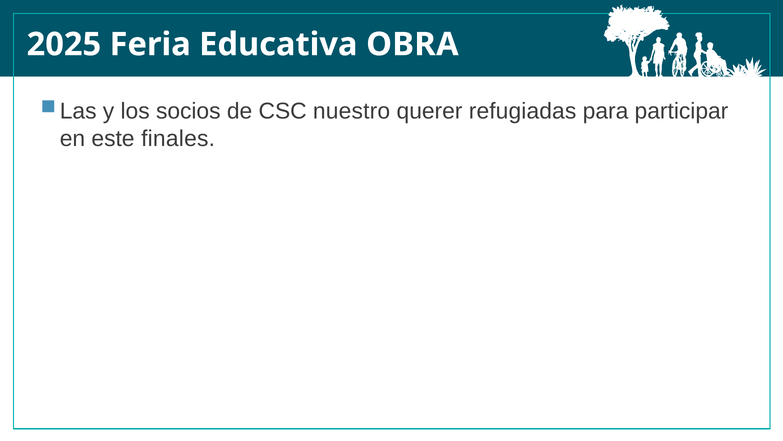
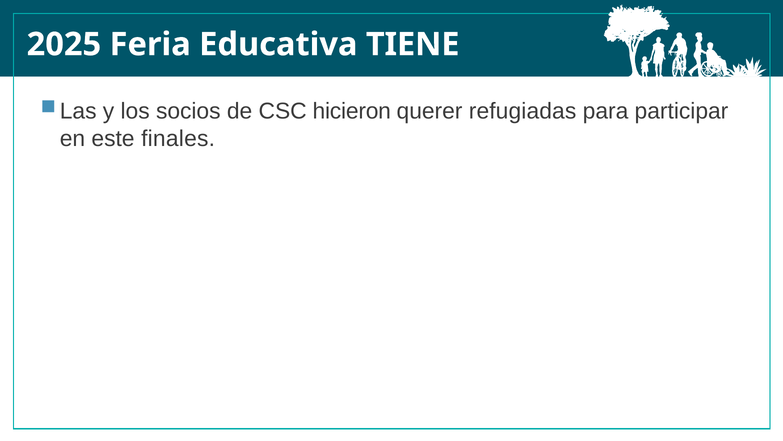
OBRA: OBRA -> TIENE
nuestro: nuestro -> hicieron
